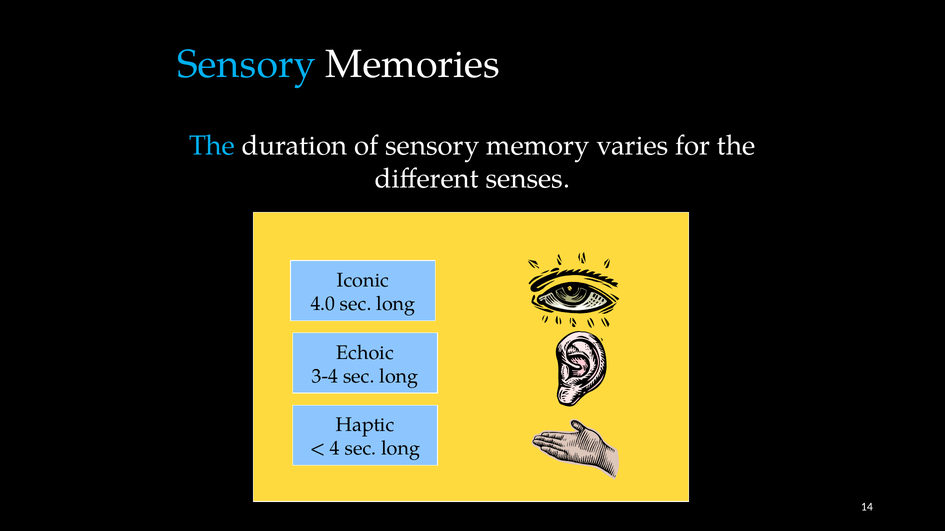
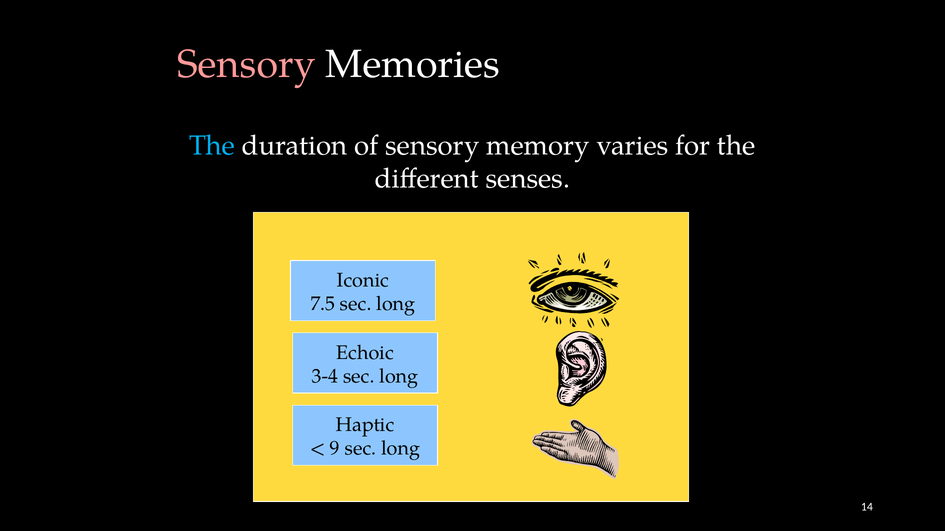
Sensory at (246, 64) colour: light blue -> pink
4.0: 4.0 -> 7.5
4: 4 -> 9
